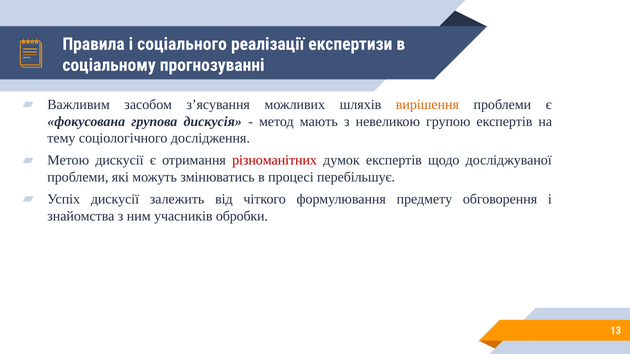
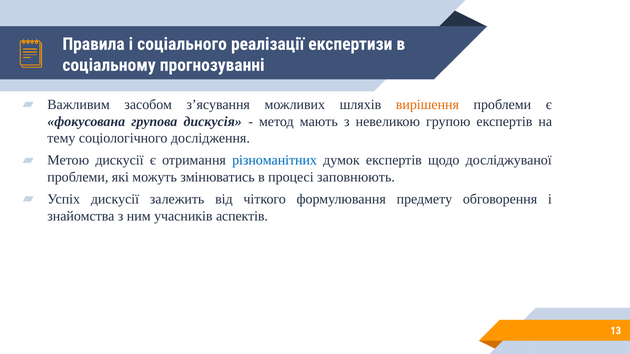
різноманітних colour: red -> blue
перебільшує: перебільшує -> заповнюють
обробки: обробки -> аспектів
